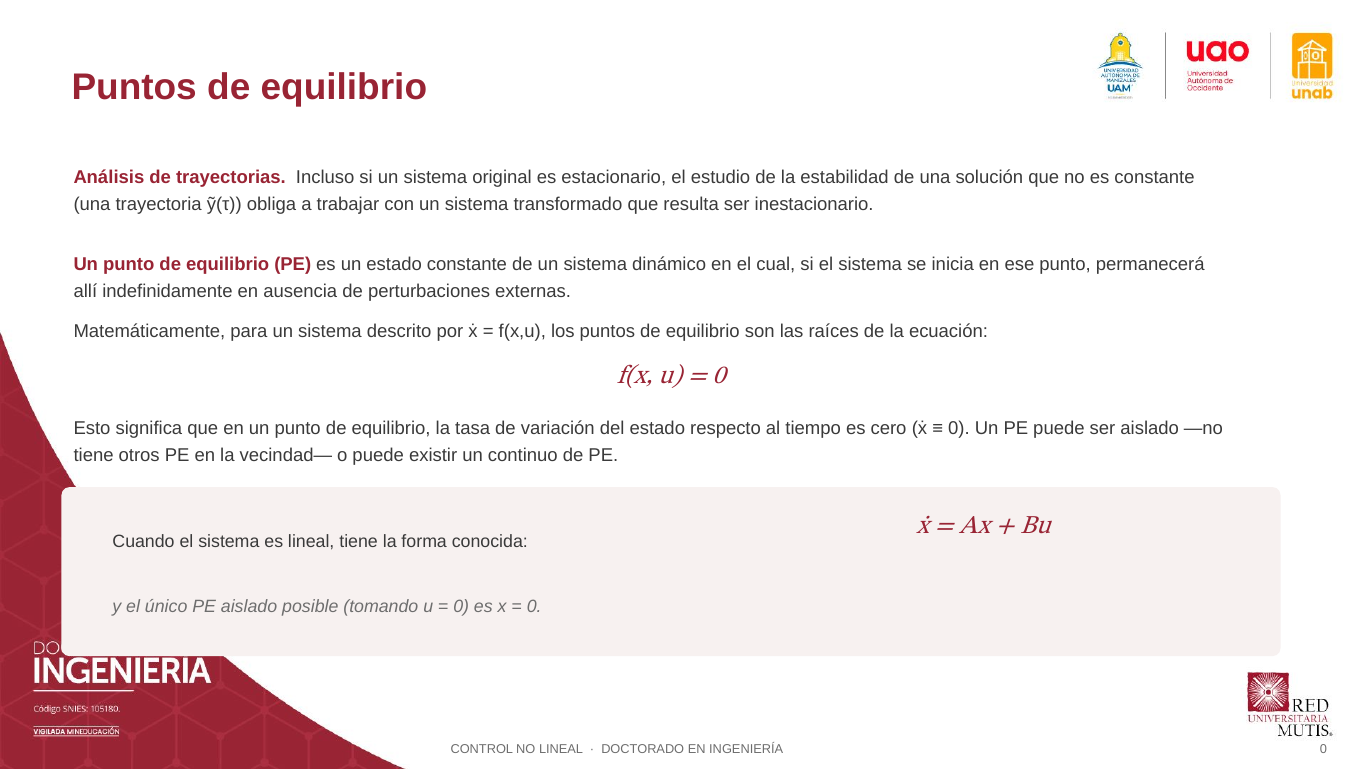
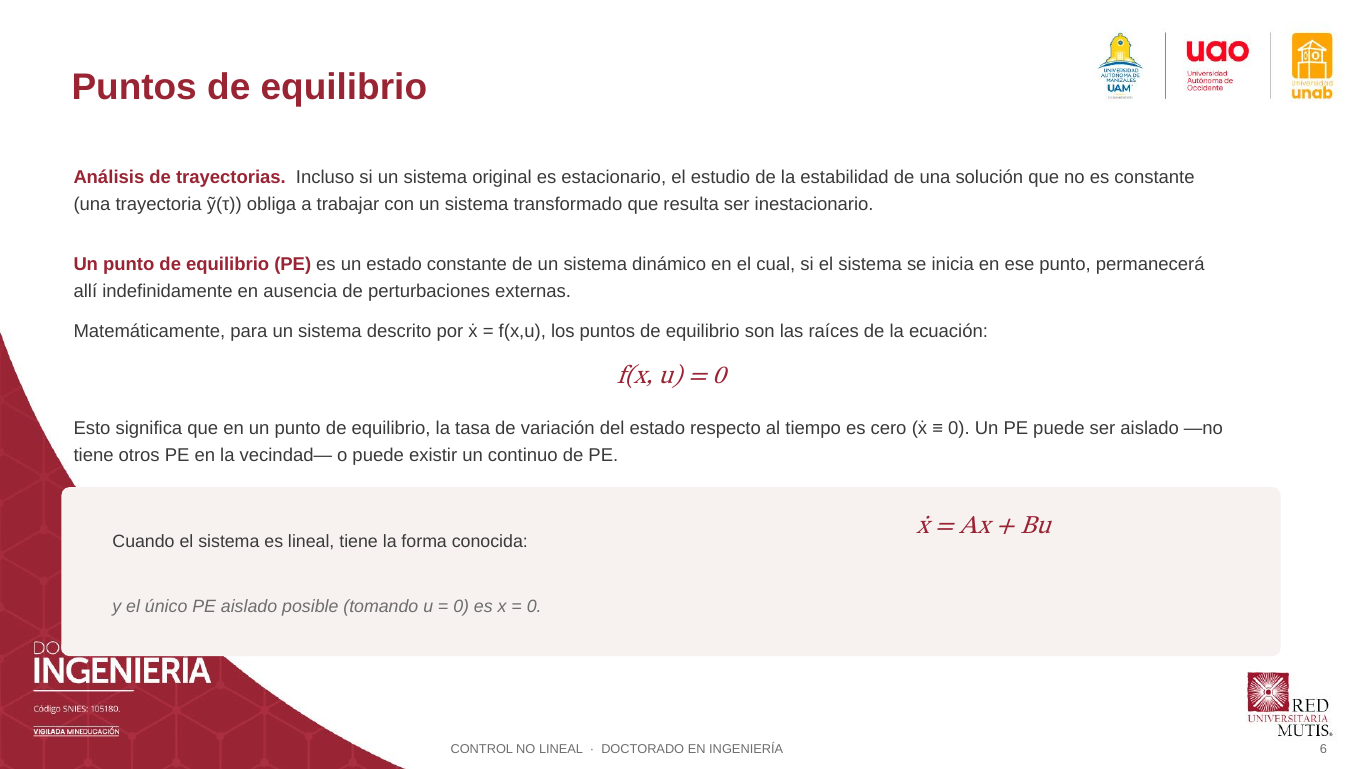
INGENIERÍA 0: 0 -> 6
